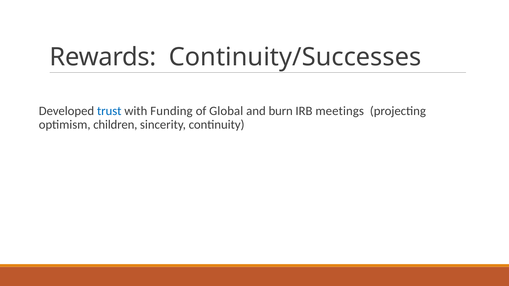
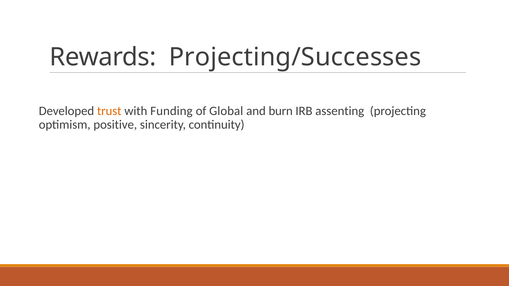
Continuity/Successes: Continuity/Successes -> Projecting/Successes
trust colour: blue -> orange
meetings: meetings -> assenting
children: children -> positive
